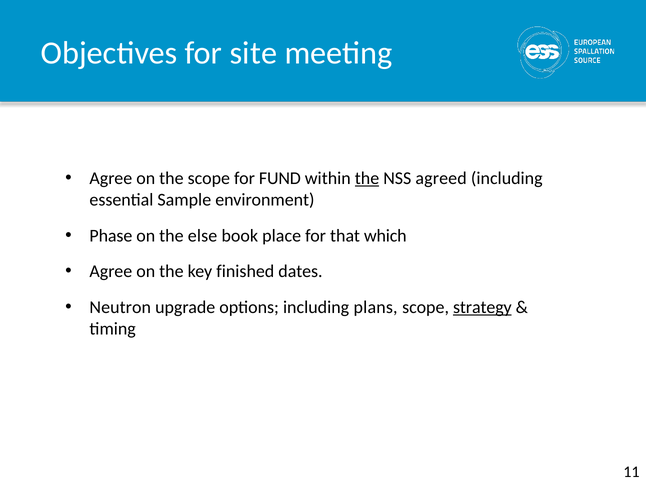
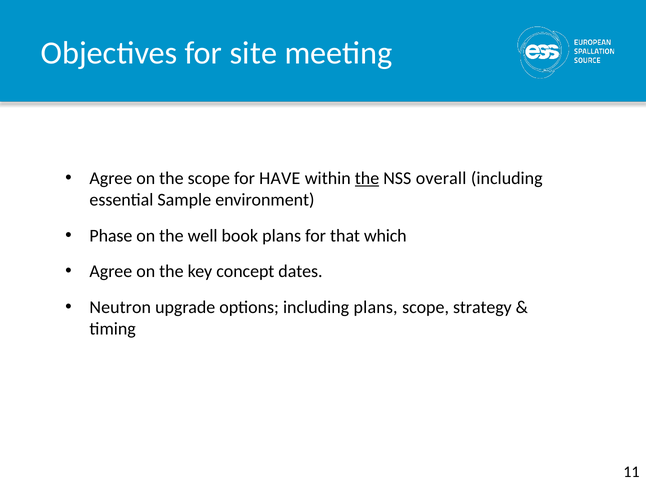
FUND: FUND -> HAVE
agreed: agreed -> overall
else: else -> well
book place: place -> plans
finished: finished -> concept
strategy underline: present -> none
